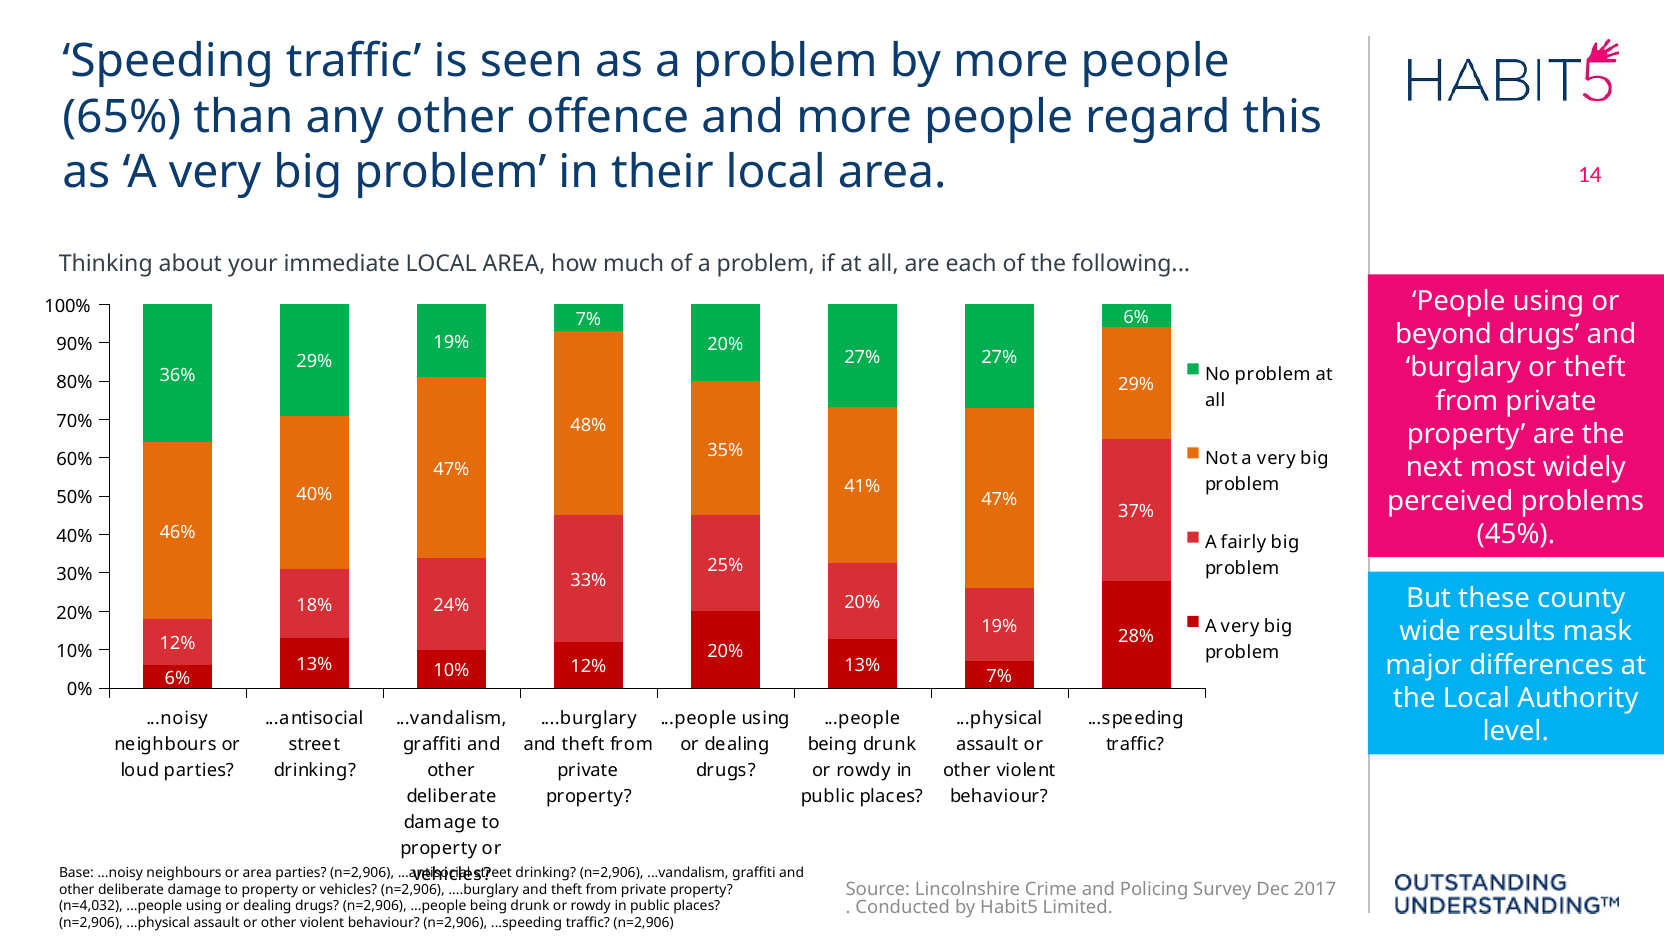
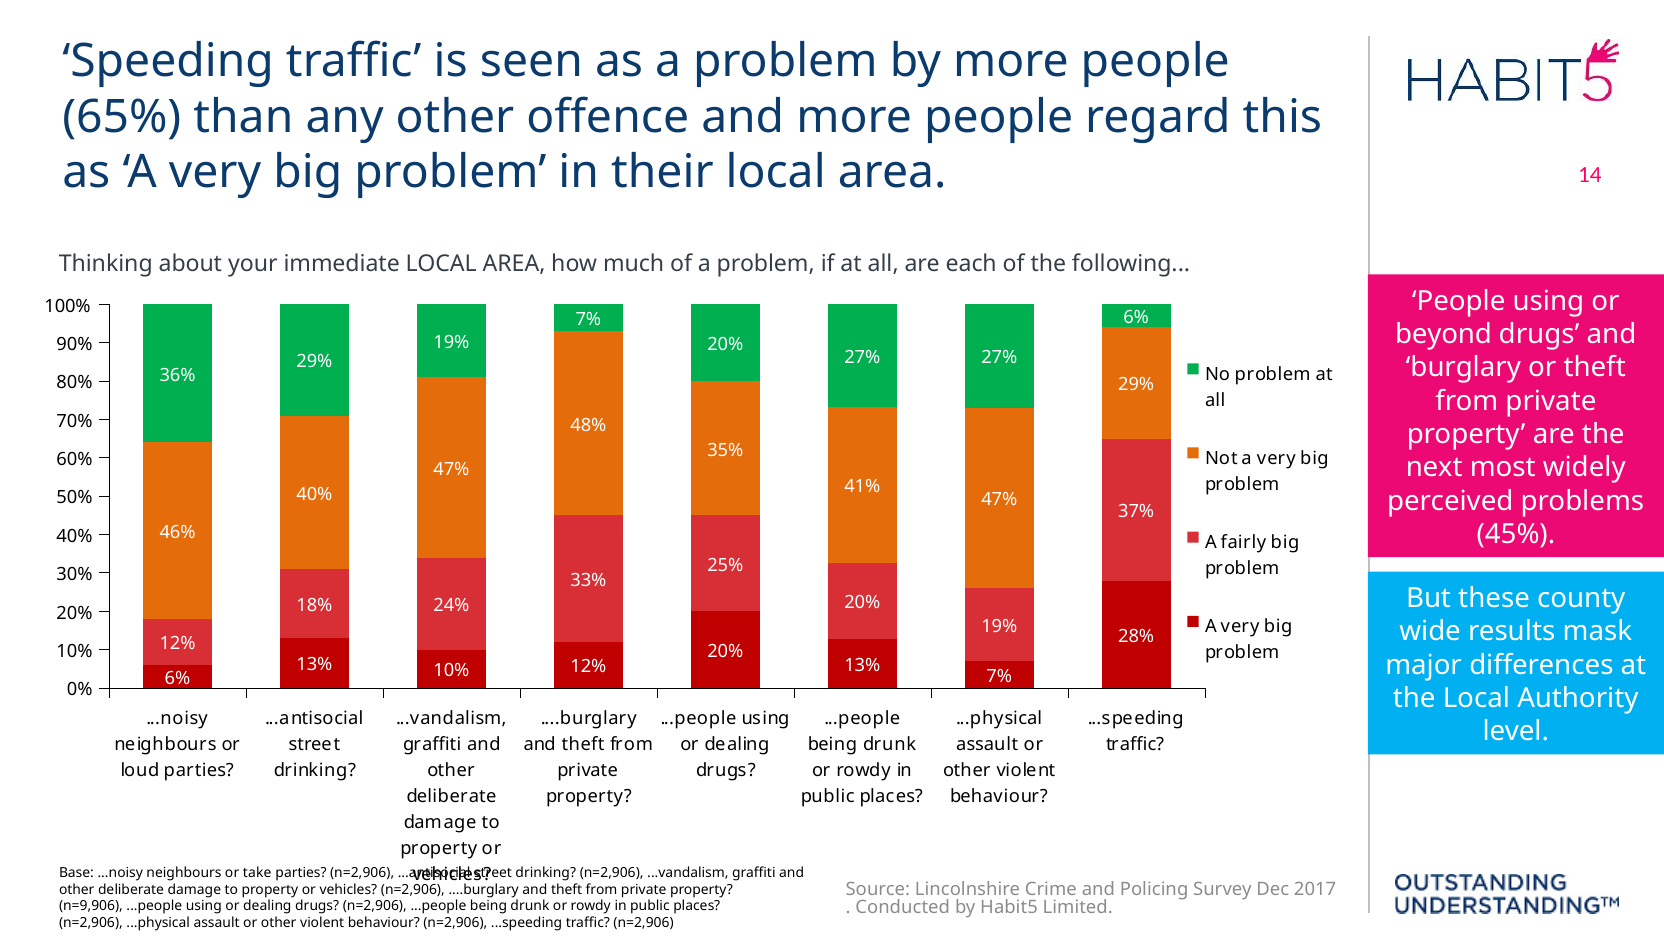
or area: area -> take
n=4,032: n=4,032 -> n=9,906
